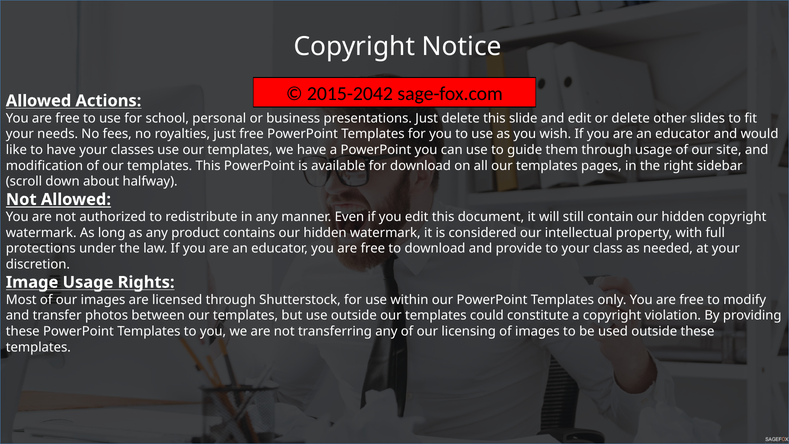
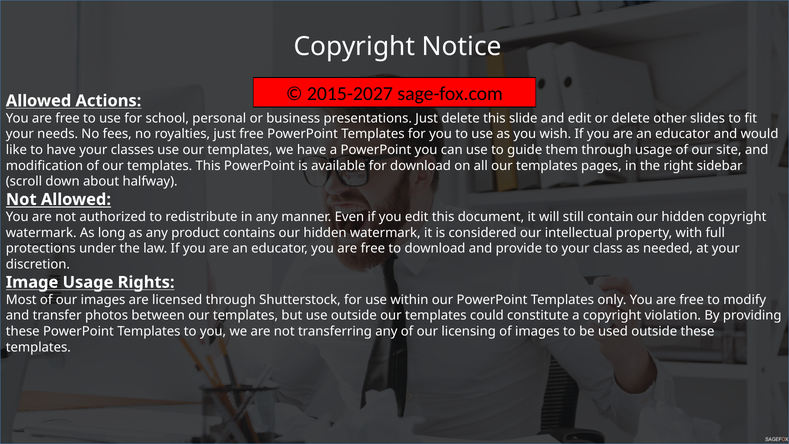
2015-2042: 2015-2042 -> 2015-2027
